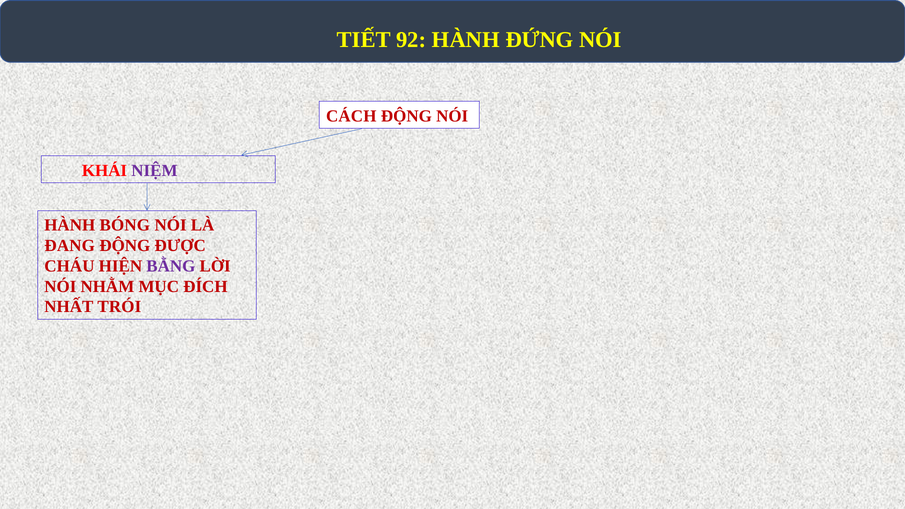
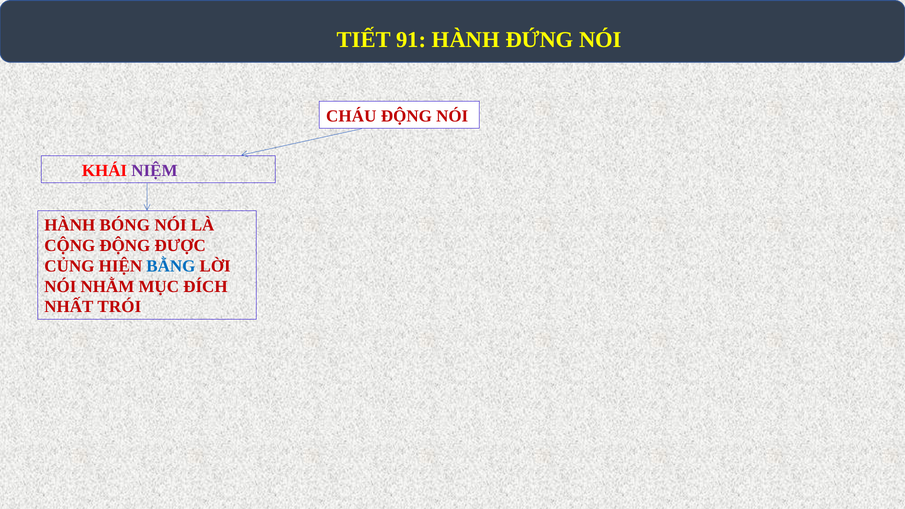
92: 92 -> 91
CÁCH: CÁCH -> CHÁU
ĐANG: ĐANG -> CỘNG
CHÁU: CHÁU -> CỦNG
BẰNG colour: purple -> blue
